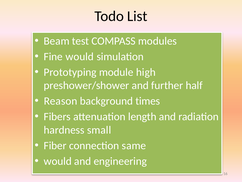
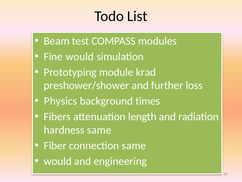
high: high -> krad
half: half -> loss
Reason: Reason -> Physics
hardness small: small -> same
